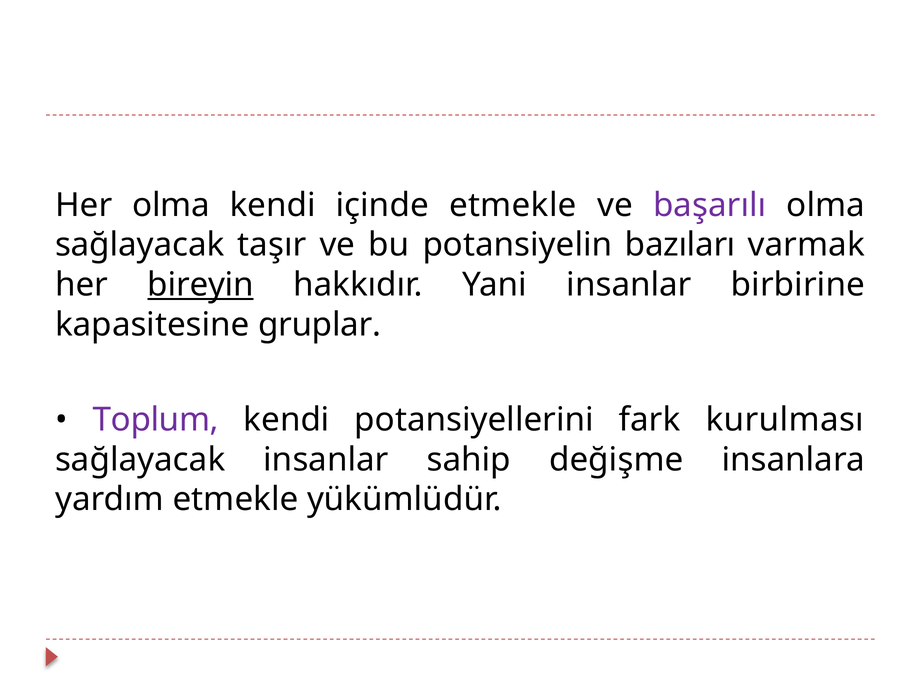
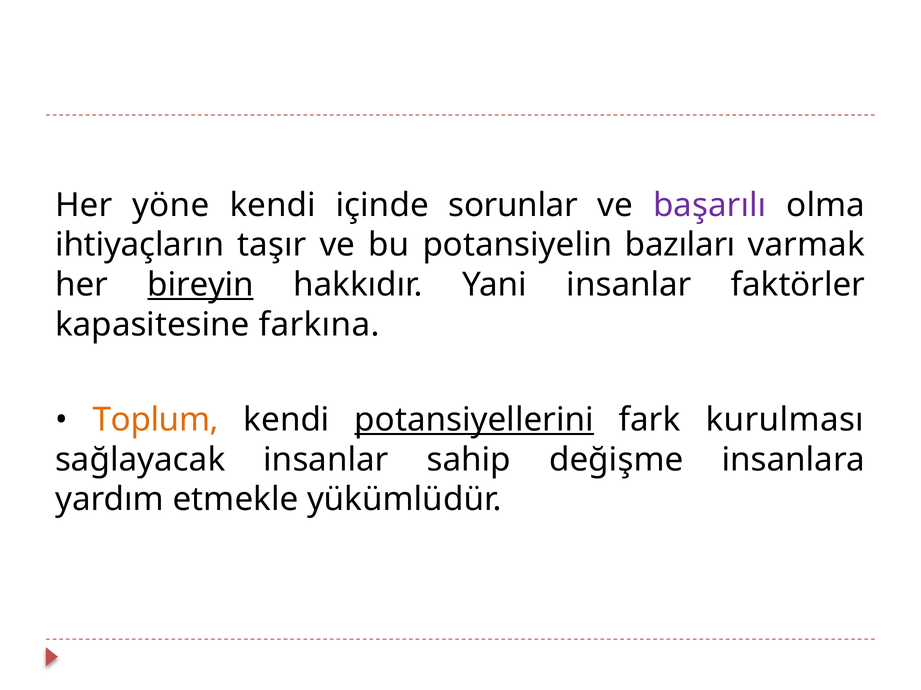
Her olma: olma -> yöne
içinde etmekle: etmekle -> sorunlar
sağlayacak at (140, 245): sağlayacak -> ihtiyaçların
birbirine: birbirine -> faktörler
gruplar: gruplar -> farkına
Toplum colour: purple -> orange
potansiyellerini underline: none -> present
